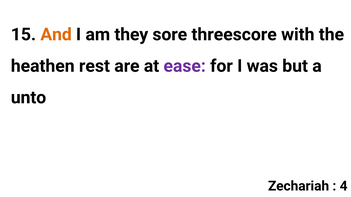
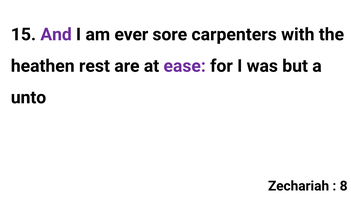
And colour: orange -> purple
they: they -> ever
threescore: threescore -> carpenters
4: 4 -> 8
